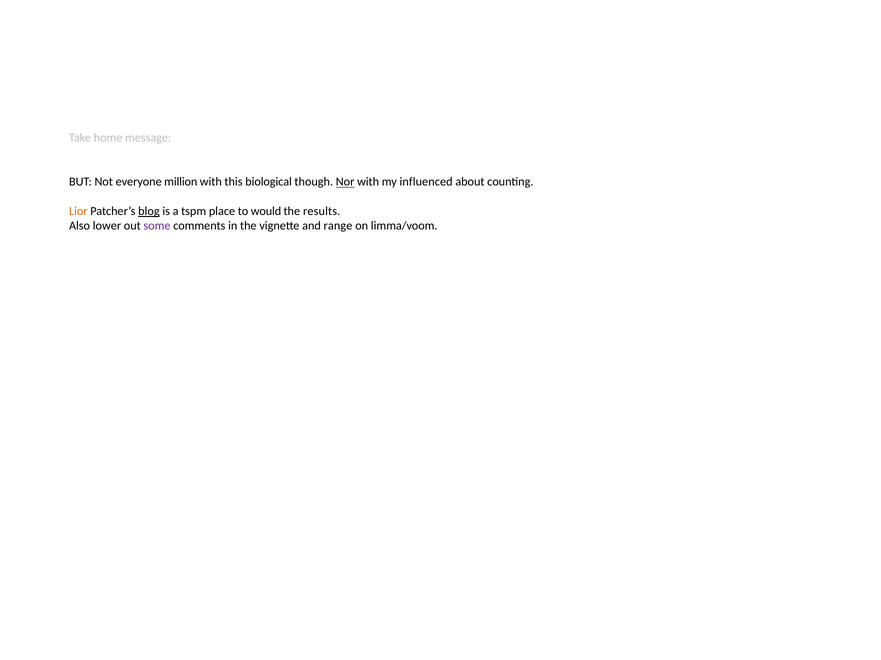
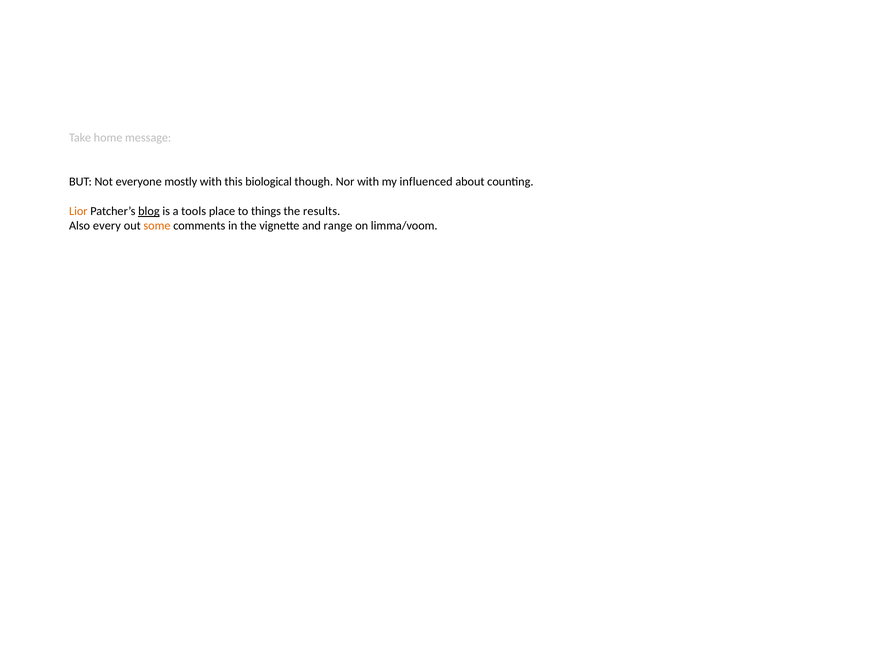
million: million -> mostly
Nor underline: present -> none
tspm: tspm -> tools
would: would -> things
lower: lower -> every
some colour: purple -> orange
